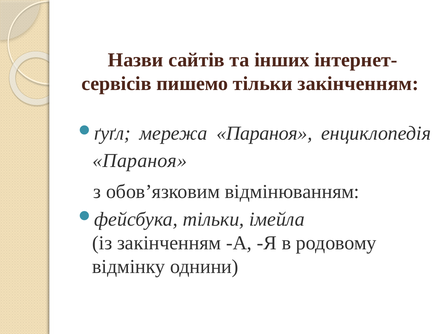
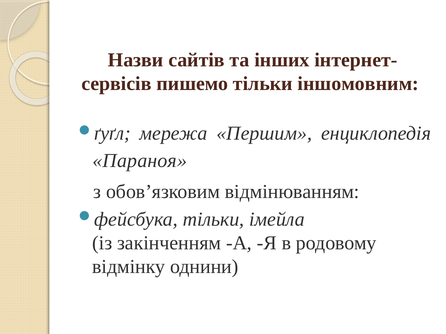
тільки закінченням: закінченням -> іншомовним
мережа Параноя: Параноя -> Першим
